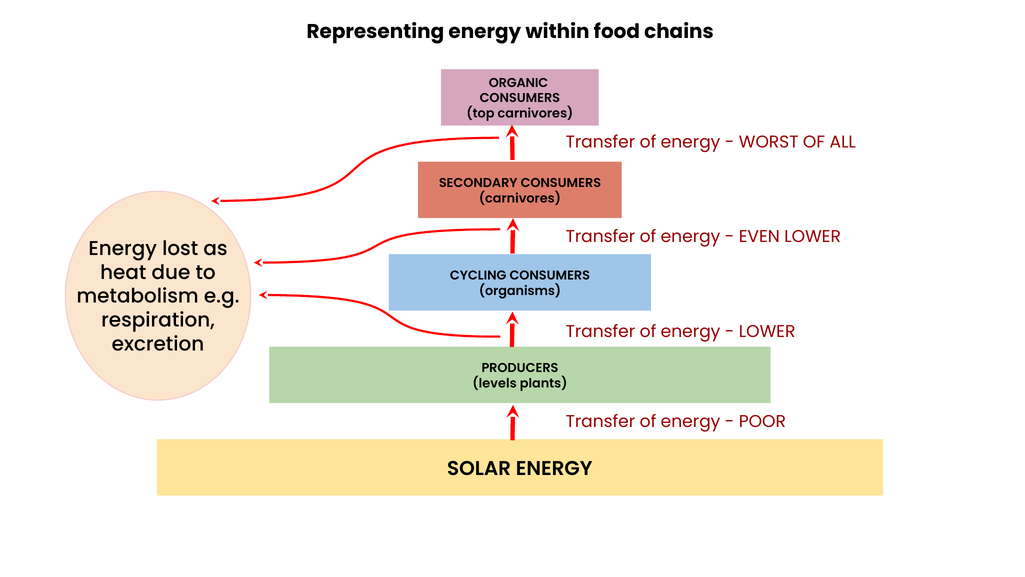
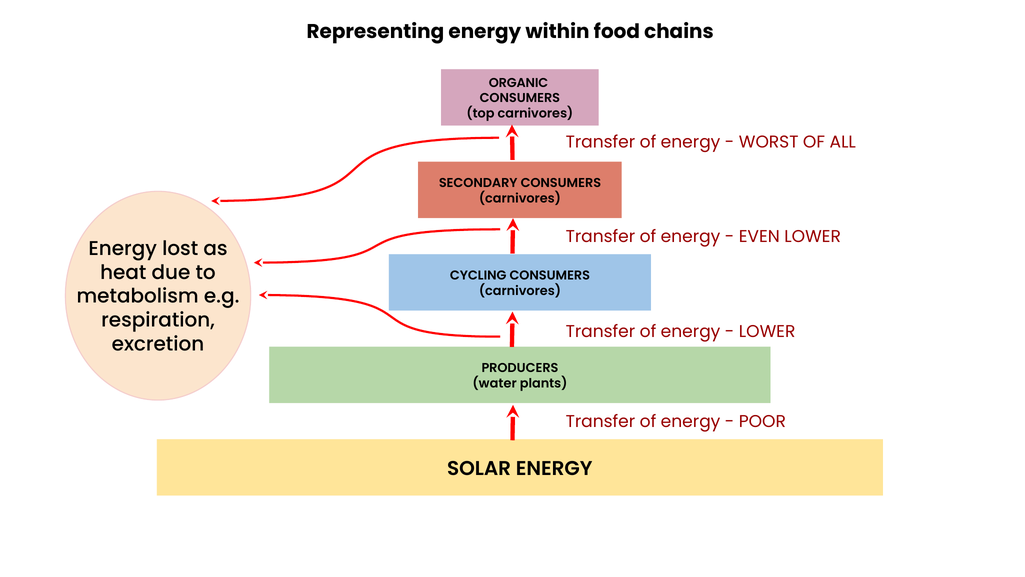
organisms at (520, 291): organisms -> carnivores
levels: levels -> water
